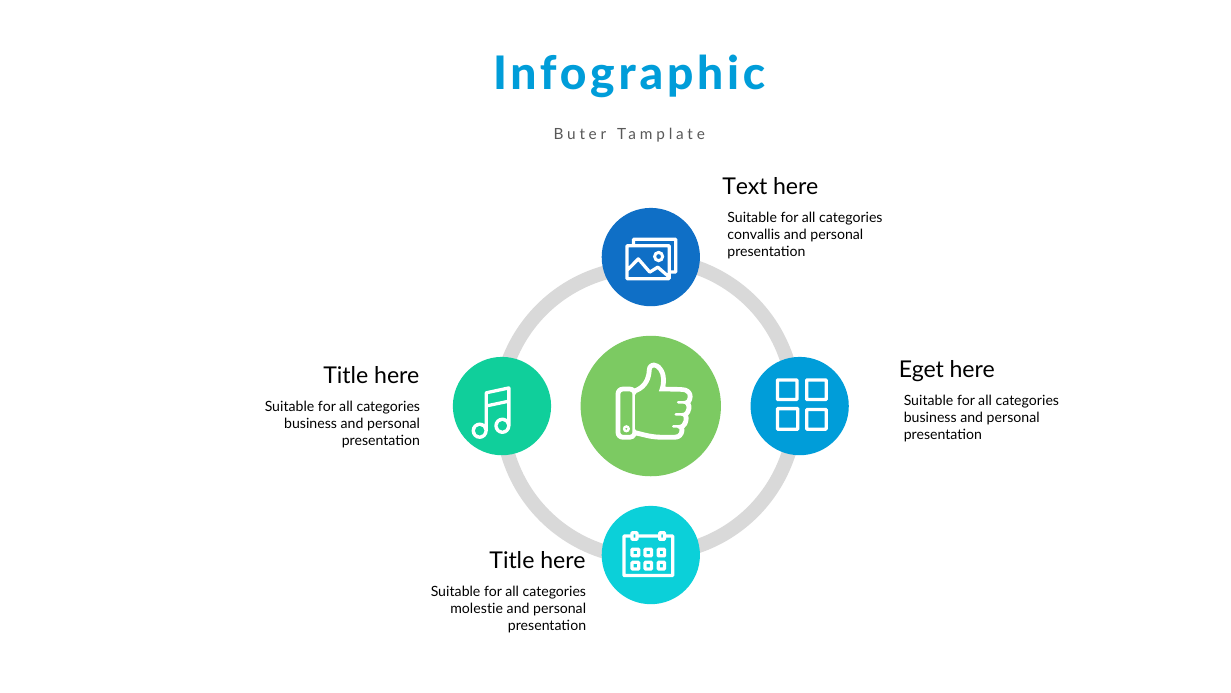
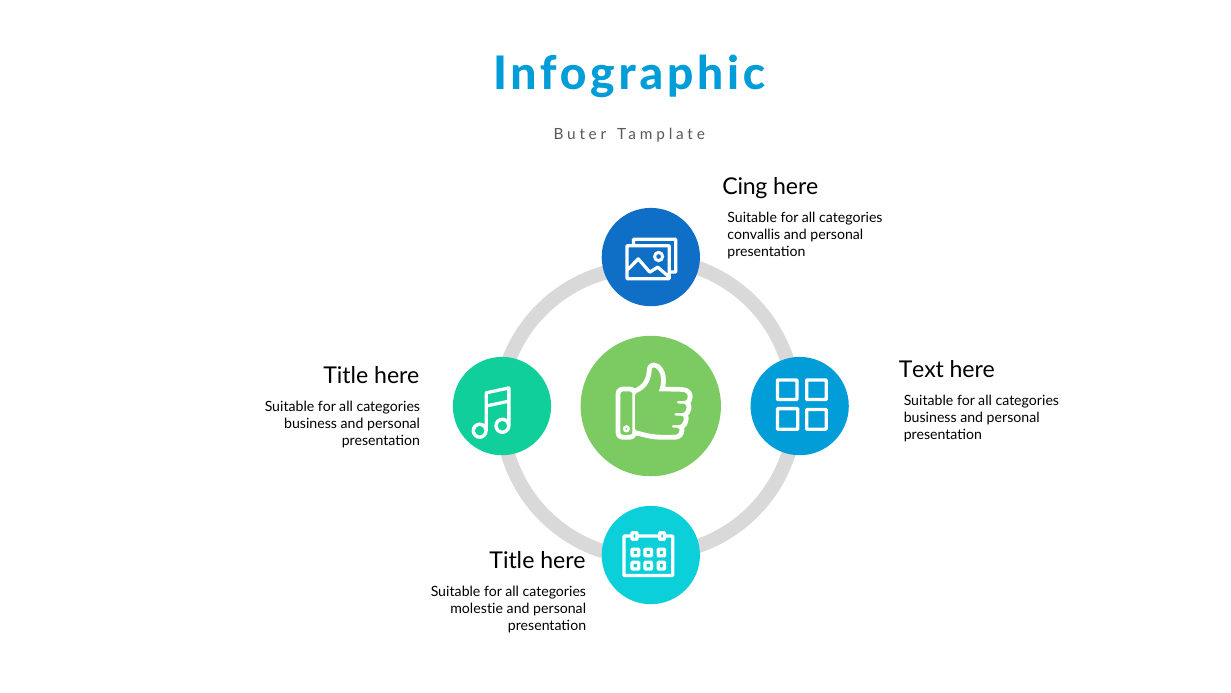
Text: Text -> Cing
Eget: Eget -> Text
